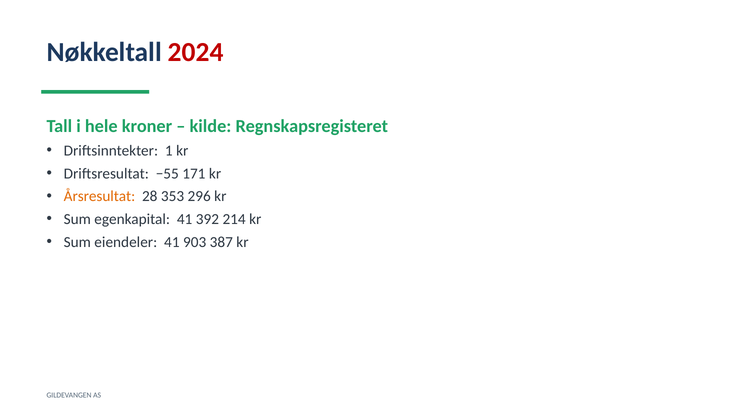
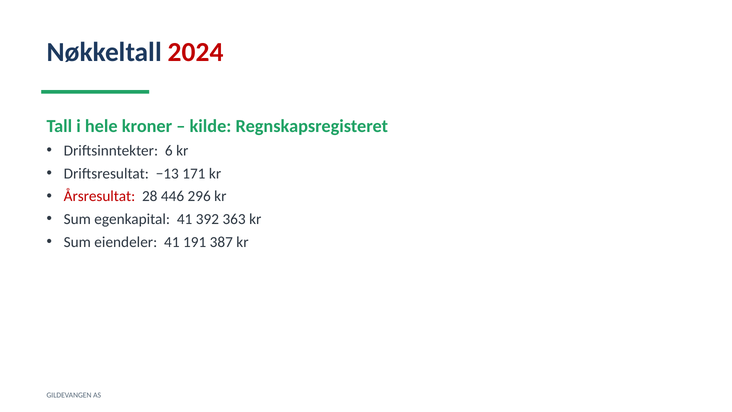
1: 1 -> 6
−55: −55 -> −13
Årsresultat colour: orange -> red
353: 353 -> 446
214: 214 -> 363
903: 903 -> 191
